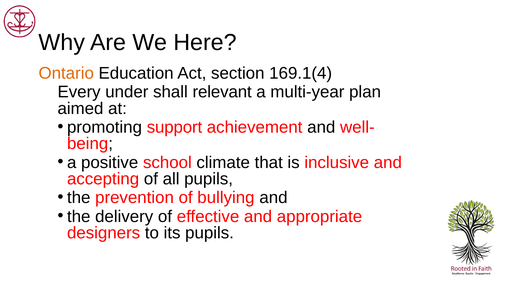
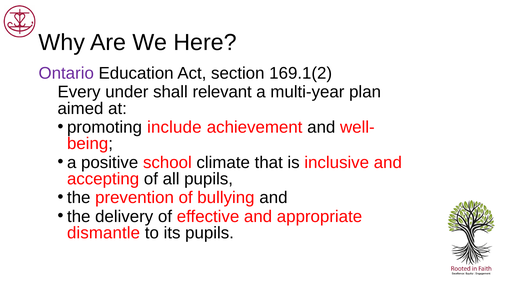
Ontario colour: orange -> purple
169.1(4: 169.1(4 -> 169.1(2
support: support -> include
designers: designers -> dismantle
